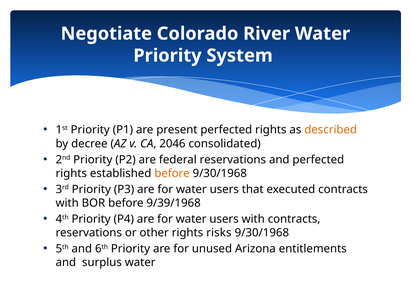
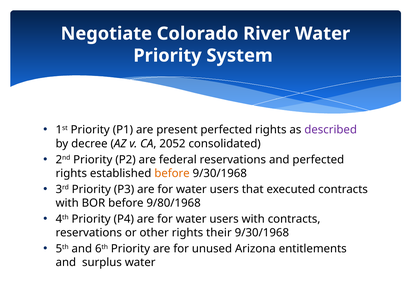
described colour: orange -> purple
2046: 2046 -> 2052
9/39/1968: 9/39/1968 -> 9/80/1968
risks: risks -> their
